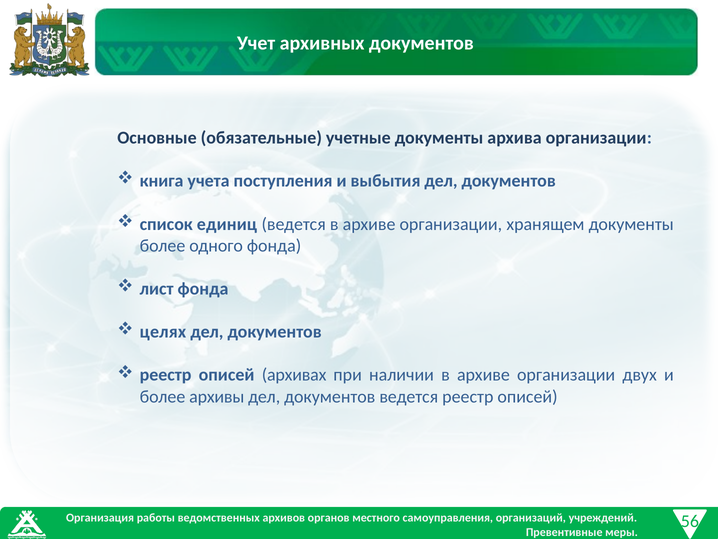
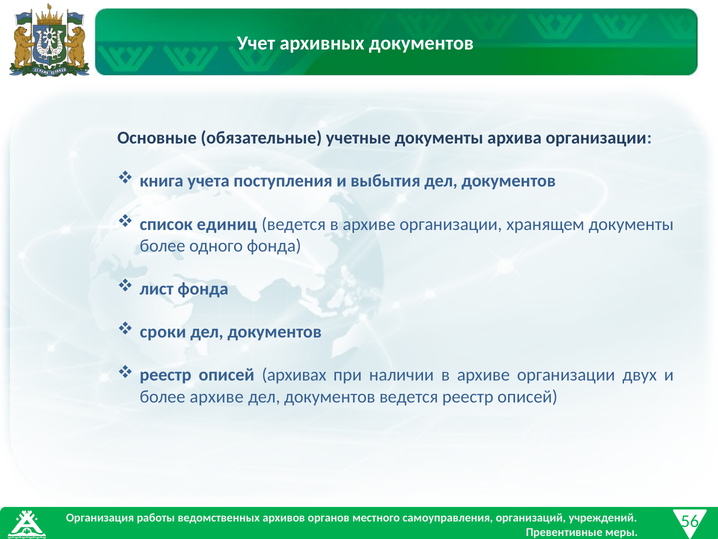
целях: целях -> сроки
более архивы: архивы -> архиве
